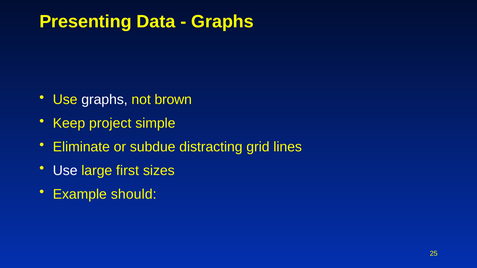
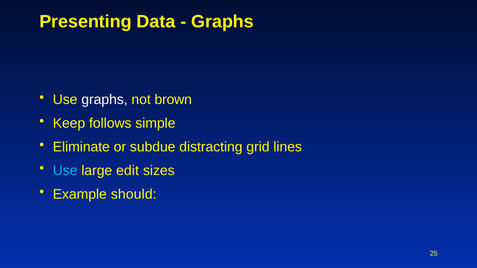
project: project -> follows
Use at (65, 171) colour: white -> light blue
first: first -> edit
